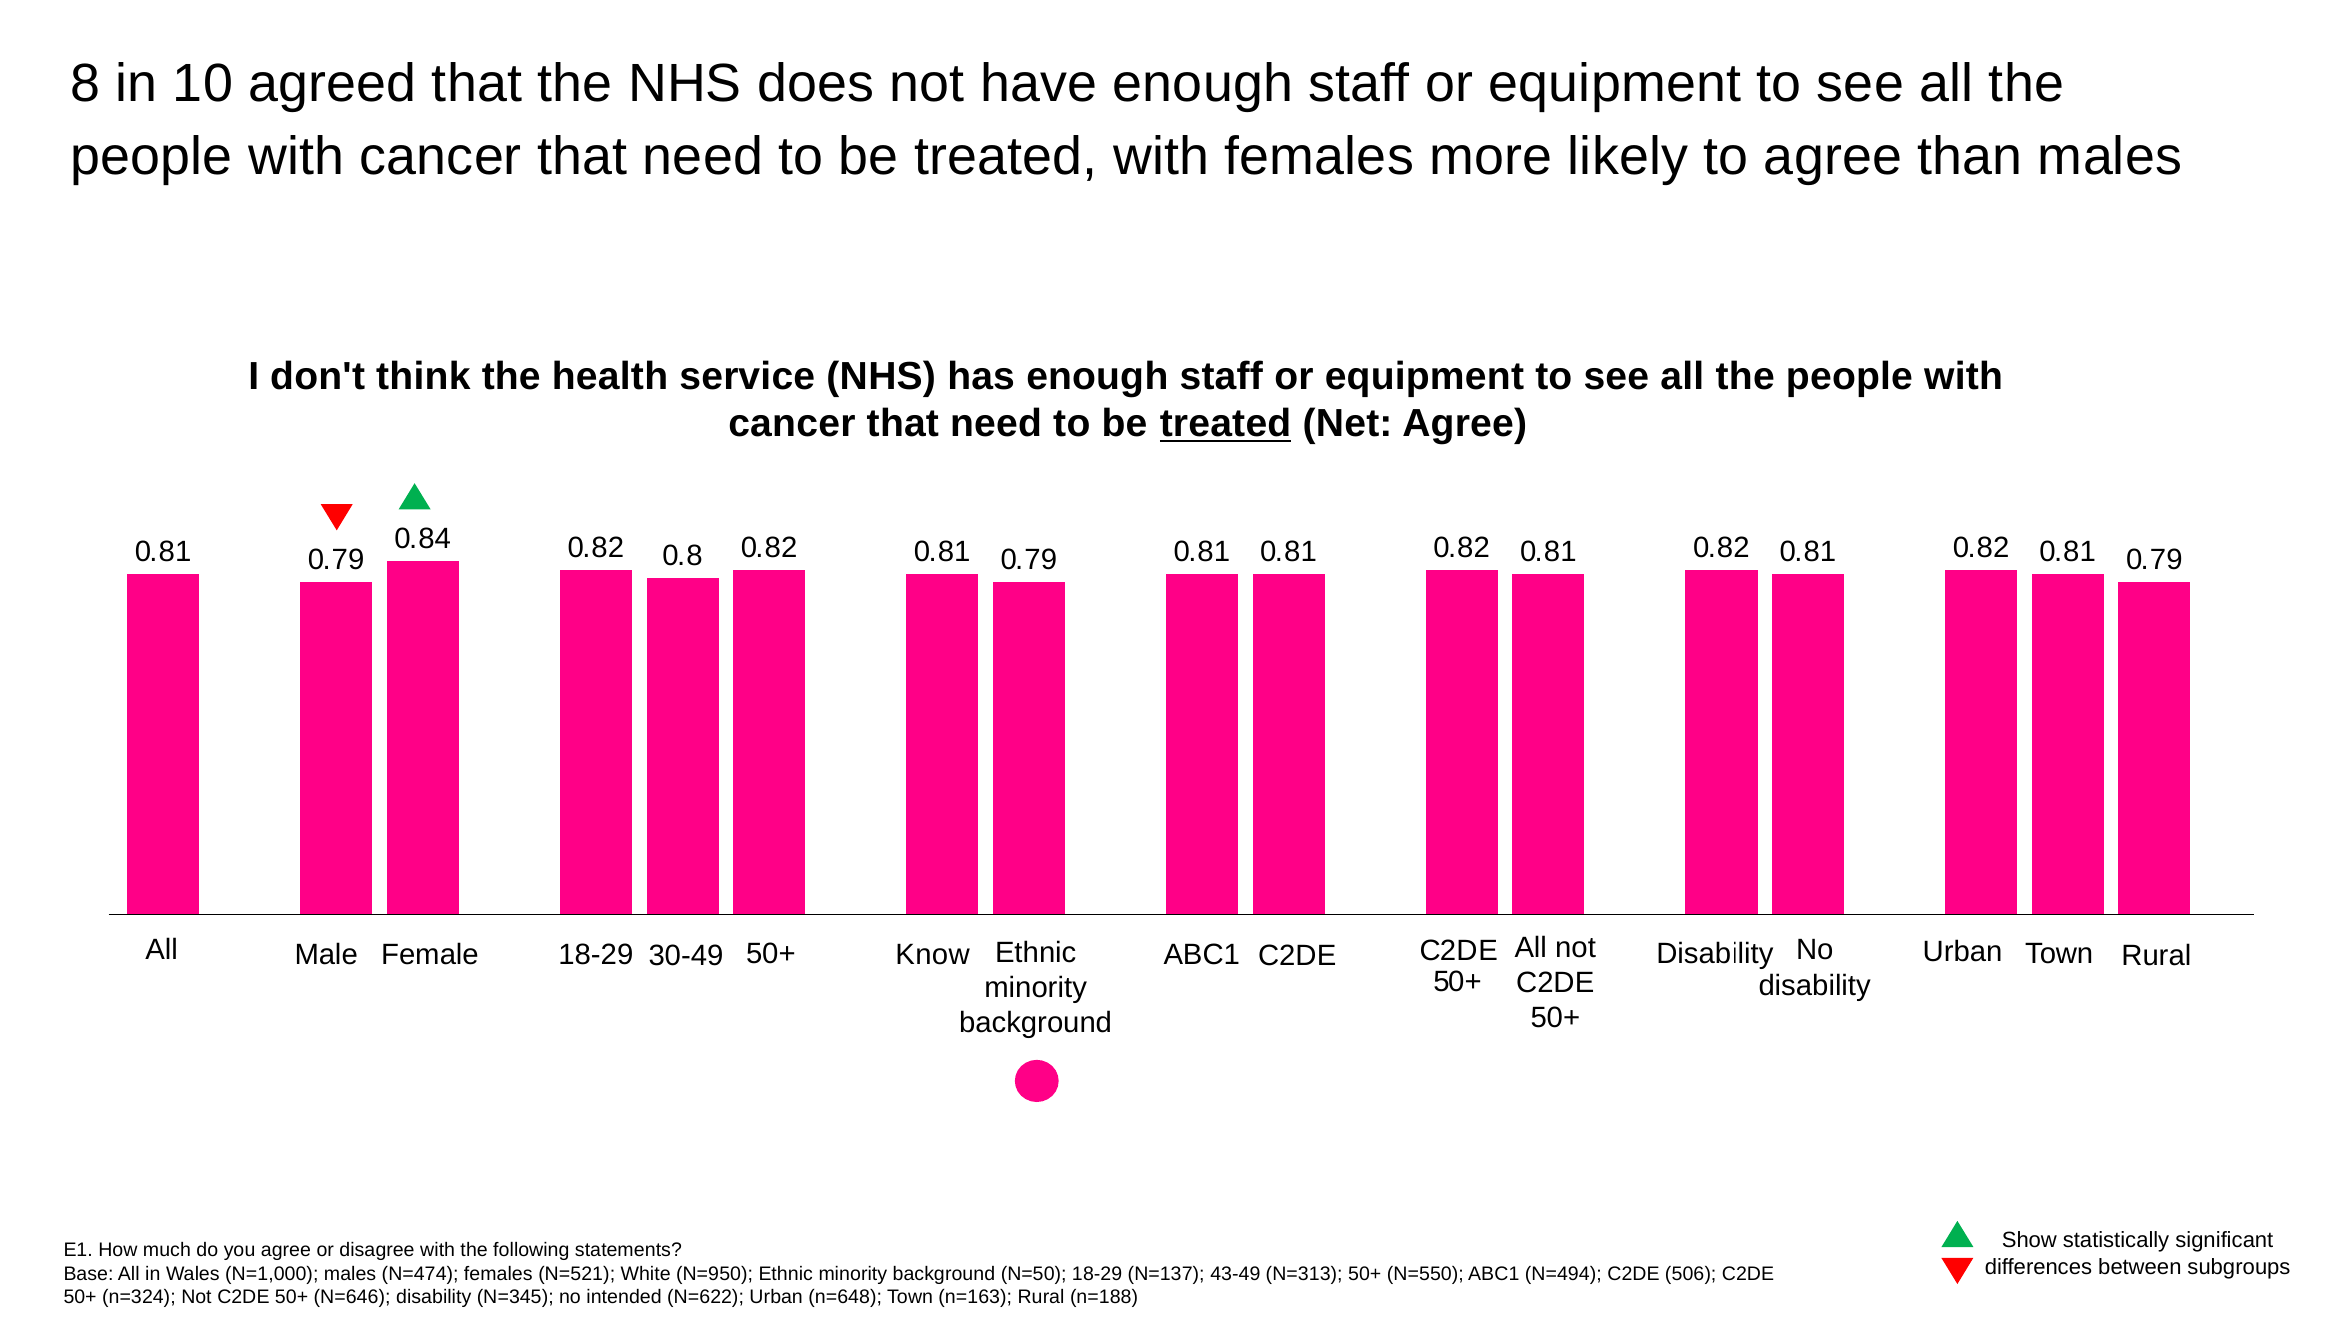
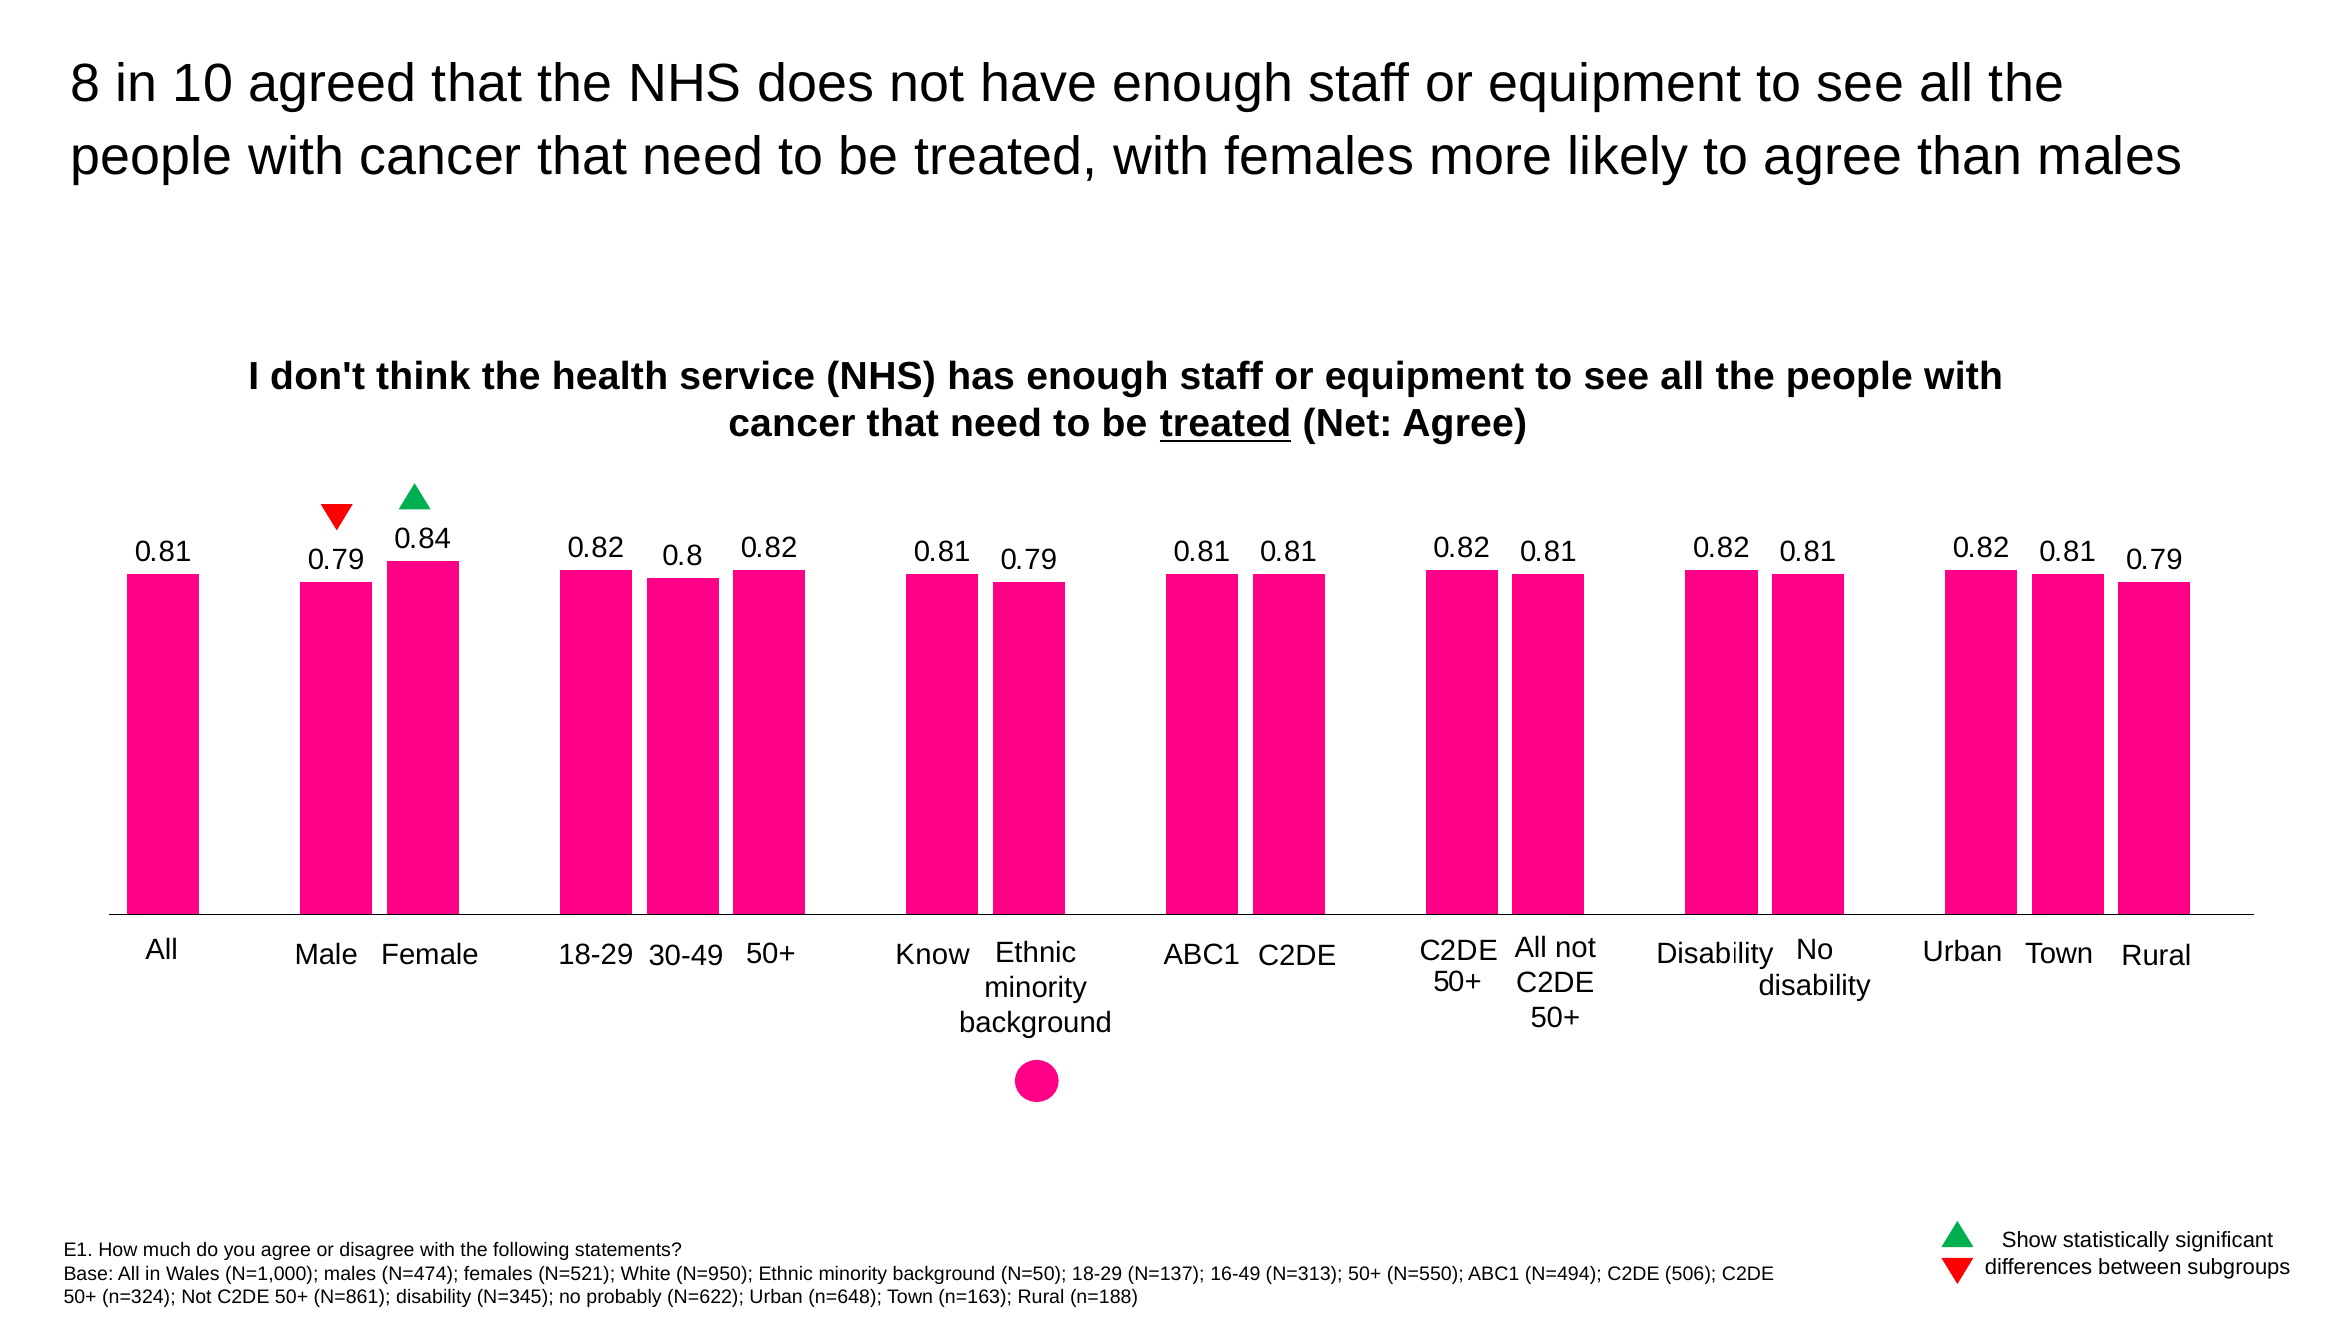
43-49: 43-49 -> 16-49
N=646: N=646 -> N=861
intended: intended -> probably
